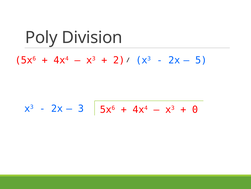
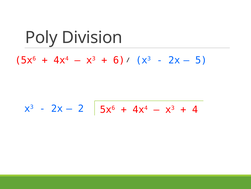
2: 2 -> 6
3: 3 -> 2
0: 0 -> 4
